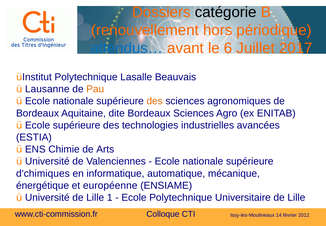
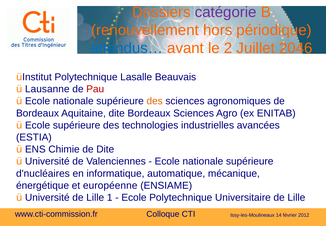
catégorie colour: black -> purple
6: 6 -> 2
2017: 2017 -> 2046
Pau colour: orange -> red
de Arts: Arts -> Dite
d'chimiques: d'chimiques -> d'nucléaires
